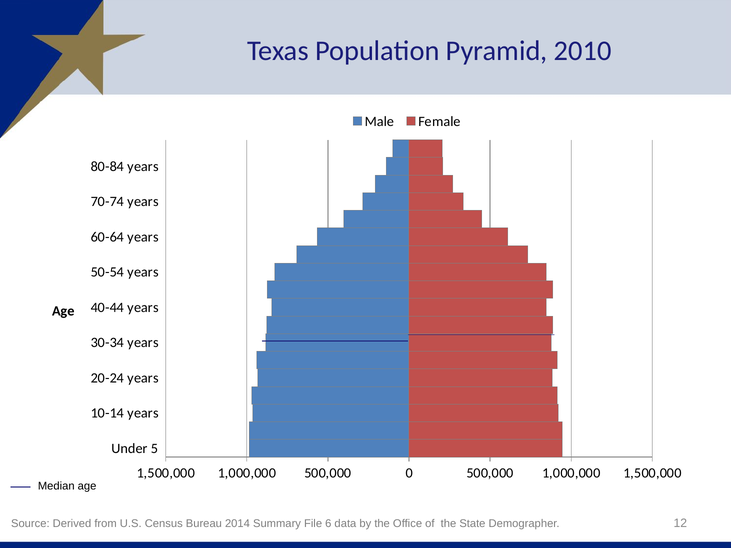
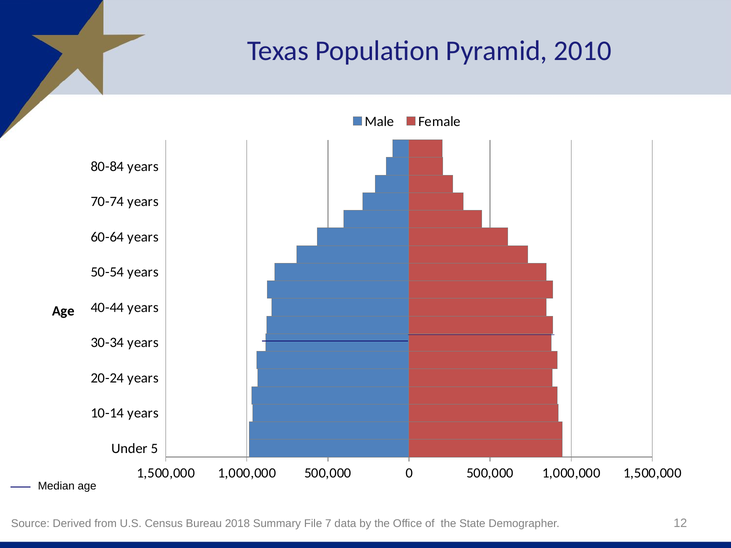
2014: 2014 -> 2018
6: 6 -> 7
